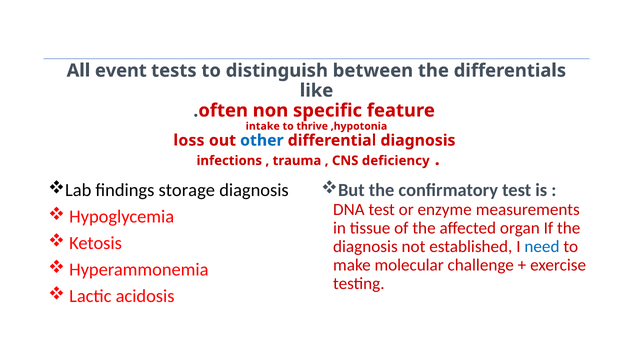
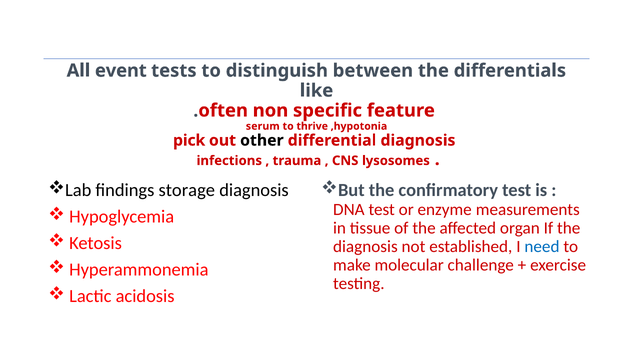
intake: intake -> serum
loss: loss -> pick
other colour: blue -> black
deficiency: deficiency -> lysosomes
